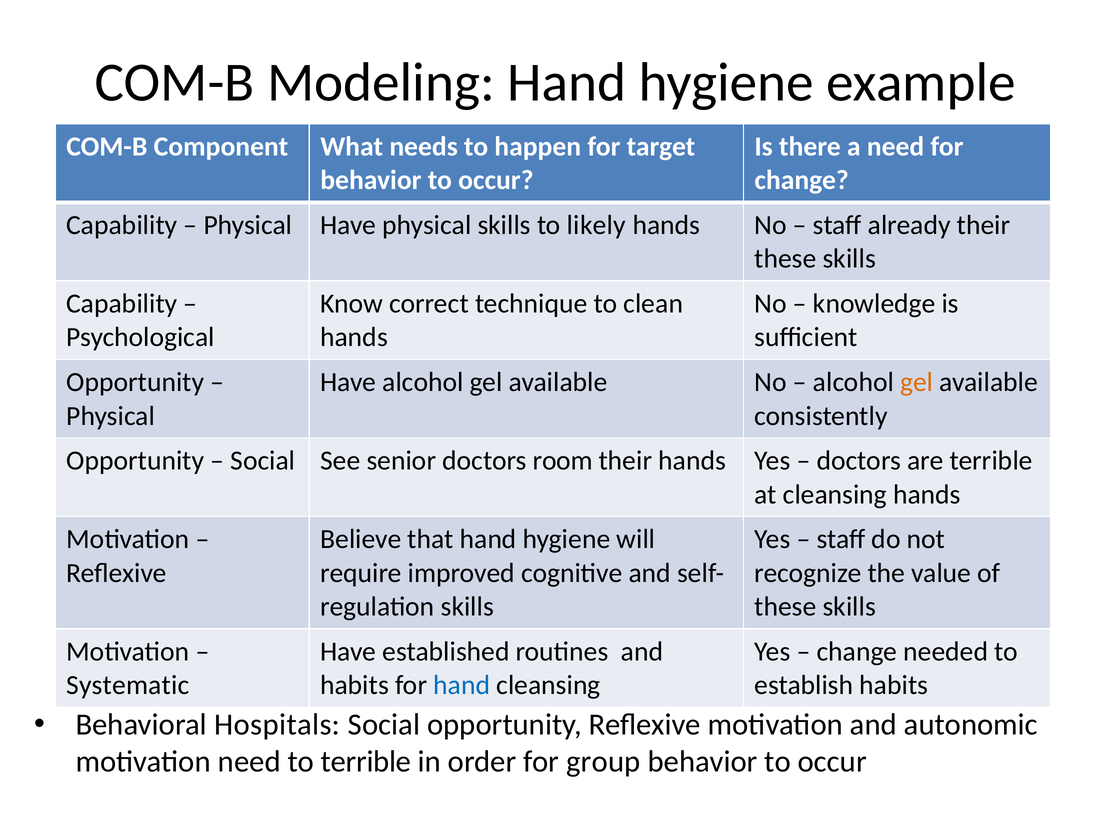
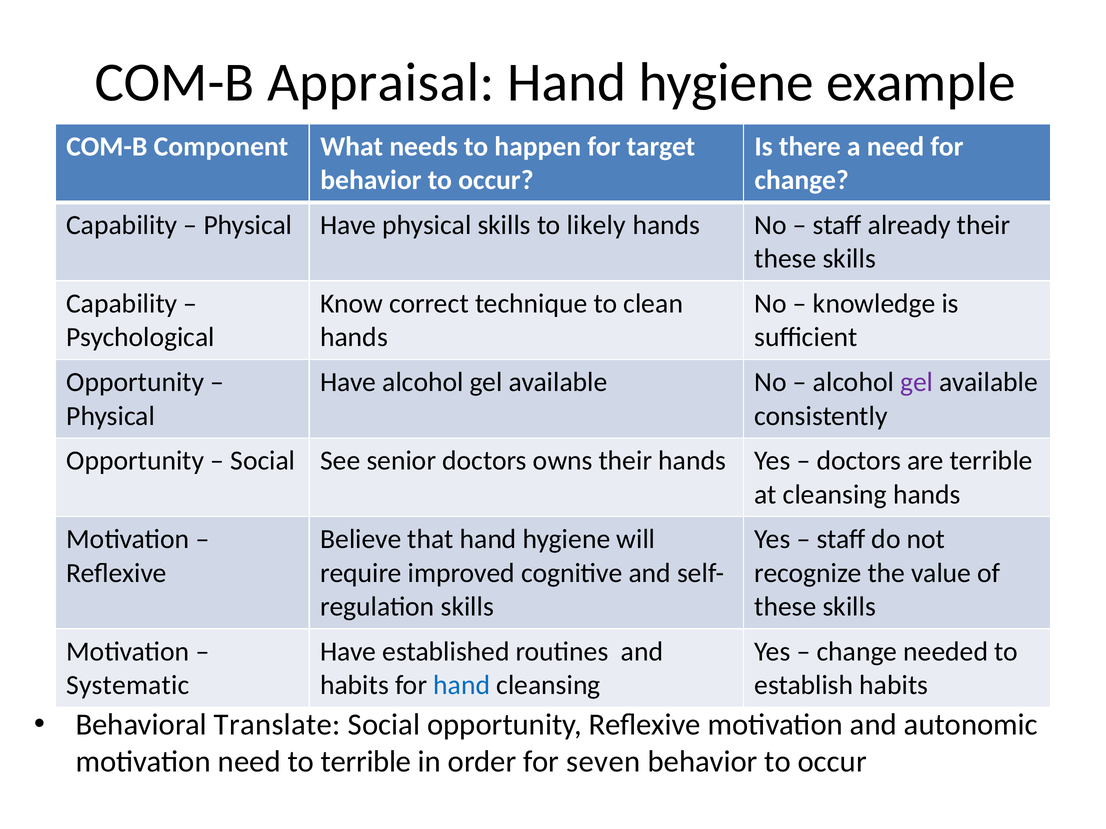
Modeling: Modeling -> Appraisal
gel at (917, 382) colour: orange -> purple
room: room -> owns
Hospitals: Hospitals -> Translate
group: group -> seven
